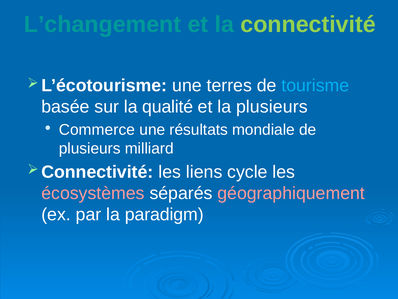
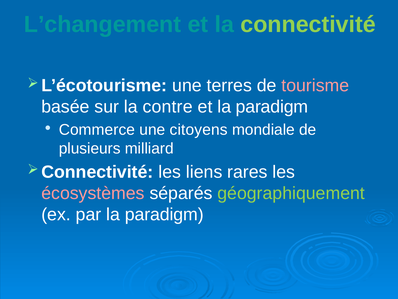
tourisme colour: light blue -> pink
qualité: qualité -> contre
et la plusieurs: plusieurs -> paradigm
résultats: résultats -> citoyens
cycle: cycle -> rares
géographiquement colour: pink -> light green
